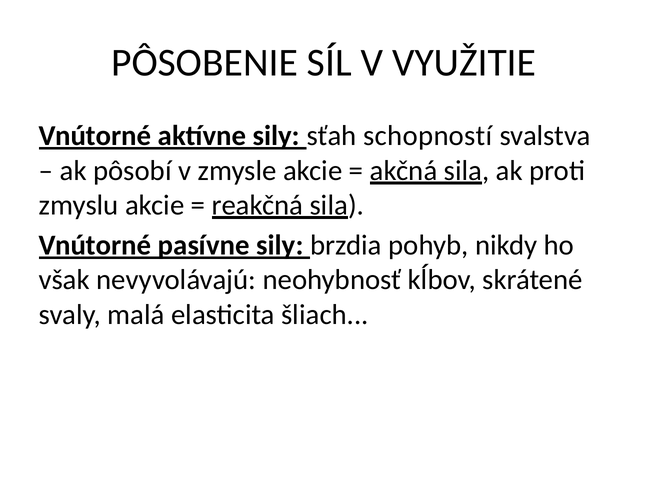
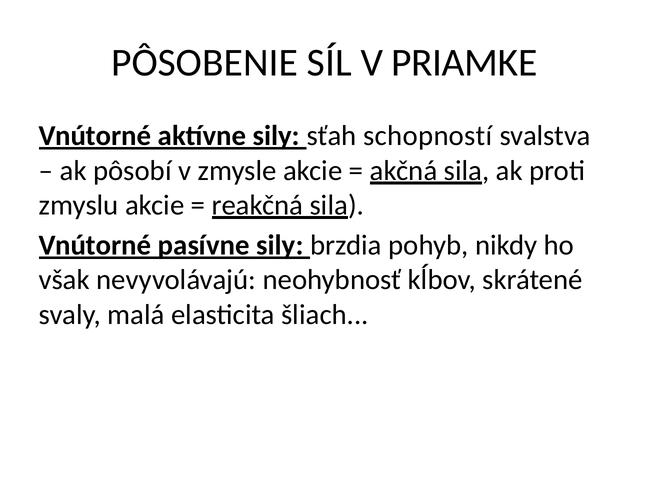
VYUŽITIE: VYUŽITIE -> PRIAMKE
